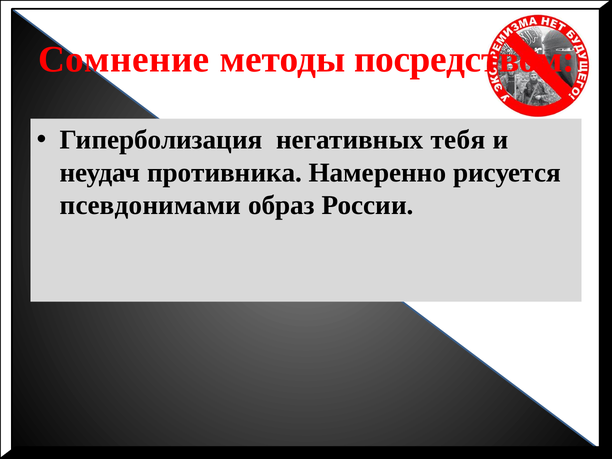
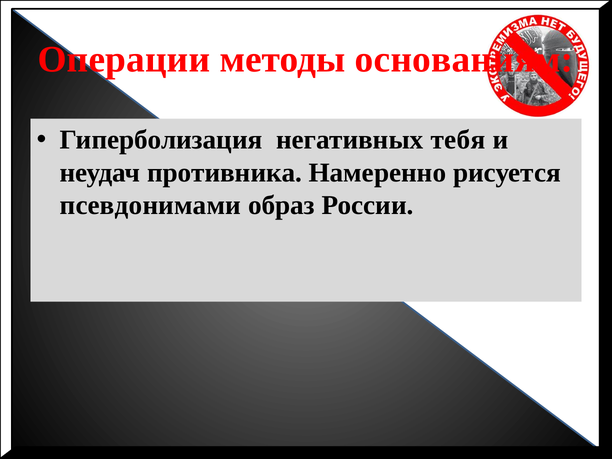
Сомнение: Сомнение -> Операции
посредством: посредством -> основаниям
